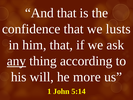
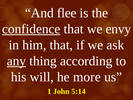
And that: that -> flee
confidence underline: none -> present
lusts: lusts -> envy
